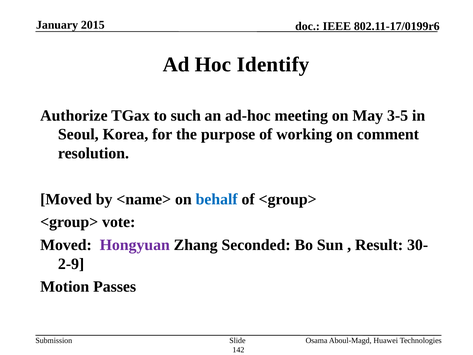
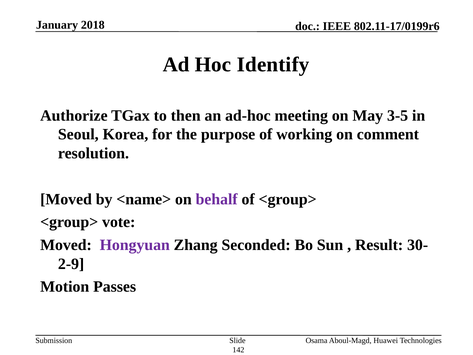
2015: 2015 -> 2018
such: such -> then
behalf colour: blue -> purple
